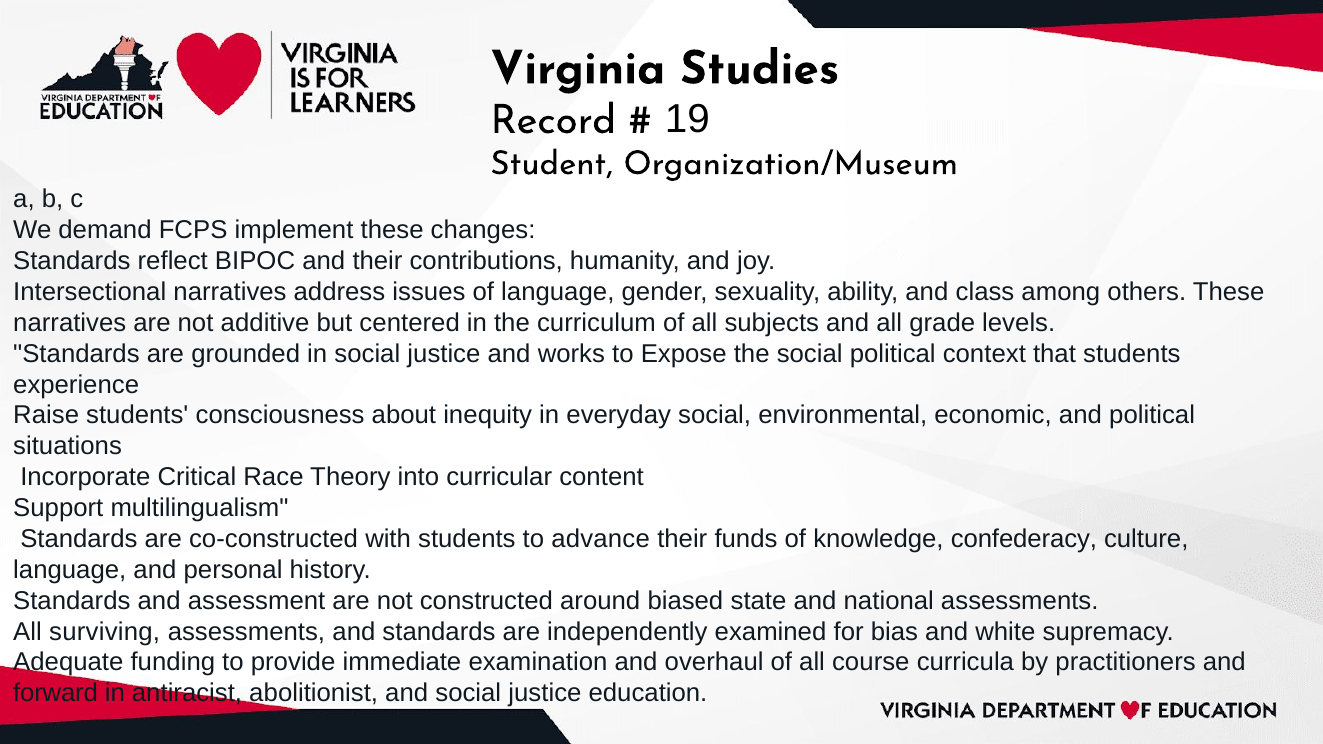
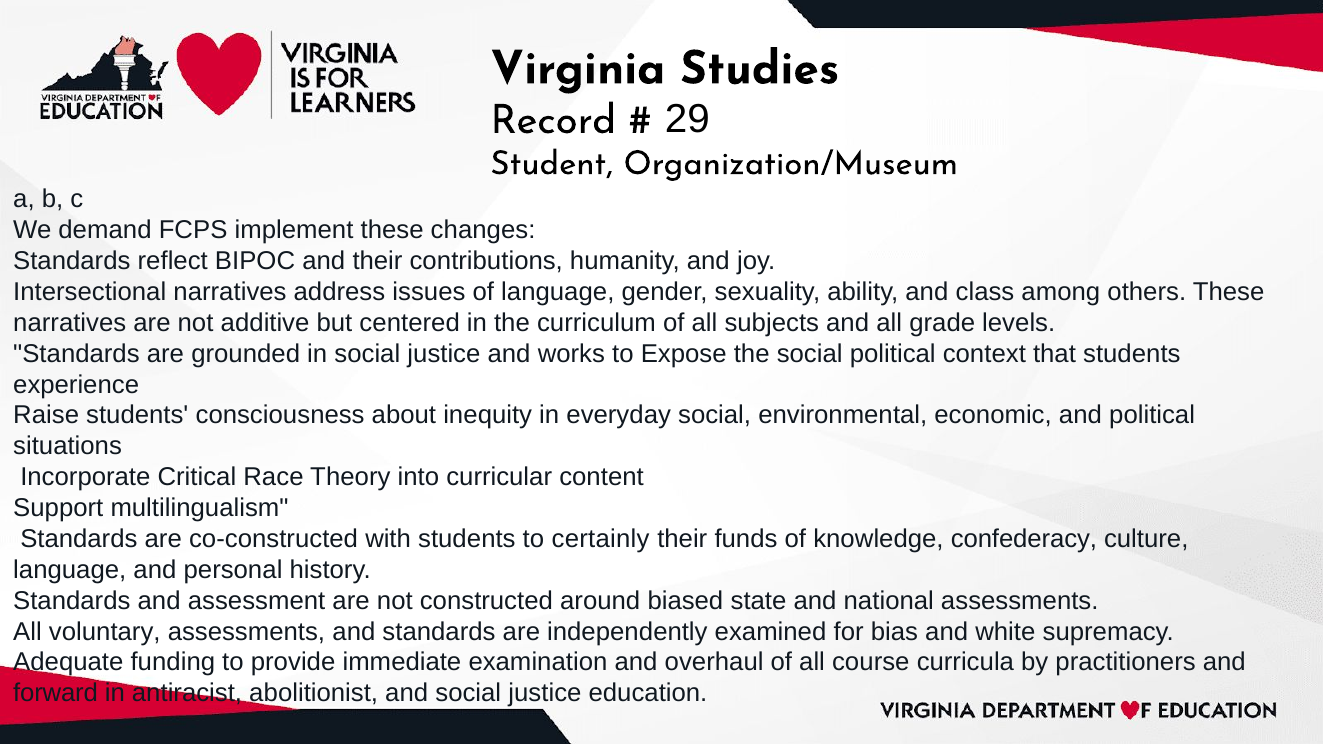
19: 19 -> 29
advance: advance -> certainly
surviving: surviving -> voluntary
